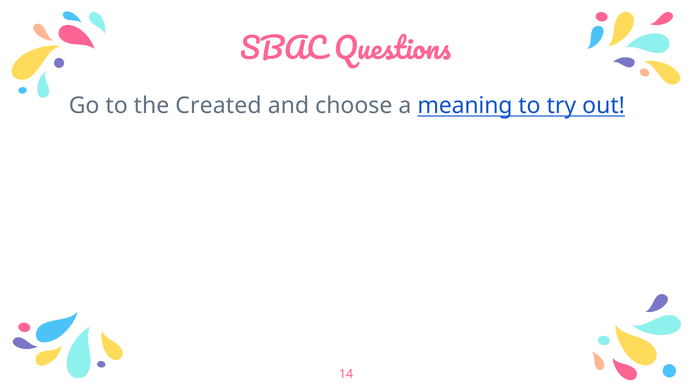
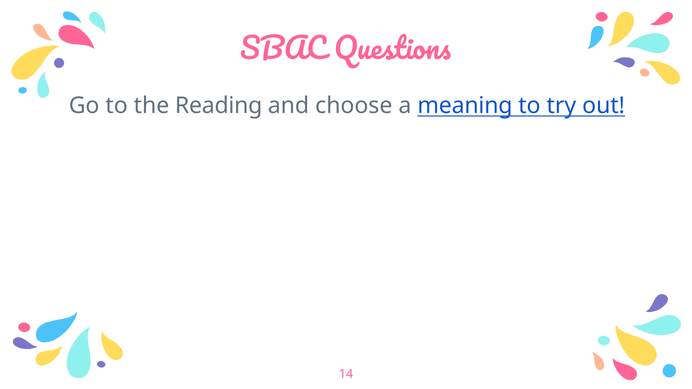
Created: Created -> Reading
